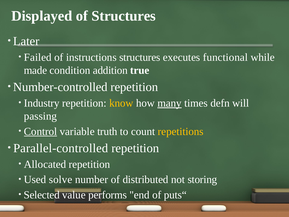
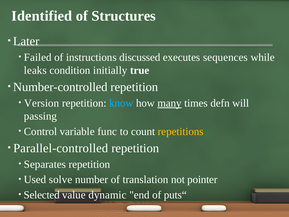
Displayed: Displayed -> Identified
instructions structures: structures -> discussed
functional: functional -> sequences
made: made -> leaks
addition: addition -> initially
Industry: Industry -> Version
know colour: yellow -> light blue
Control underline: present -> none
truth: truth -> func
Allocated: Allocated -> Separates
distributed: distributed -> translation
storing: storing -> pointer
performs: performs -> dynamic
